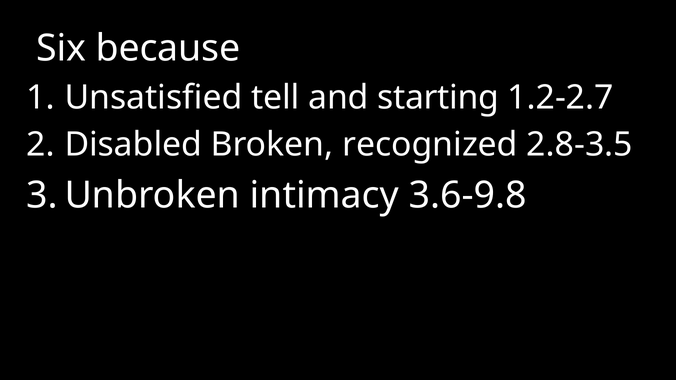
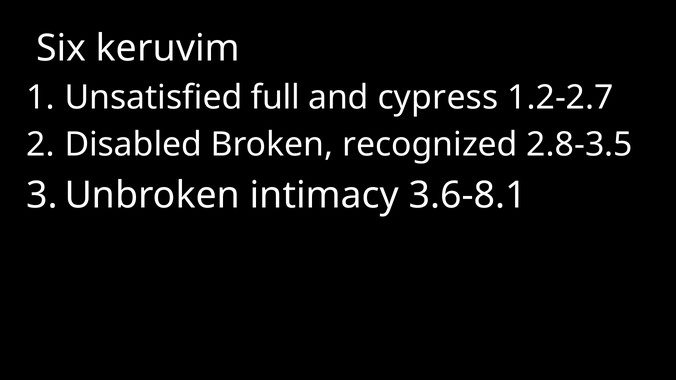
because: because -> keruvim
tell: tell -> full
starting: starting -> cypress
3.6-9.8: 3.6-9.8 -> 3.6-8.1
